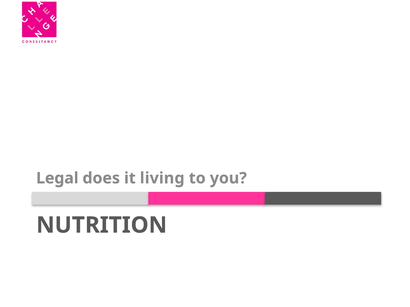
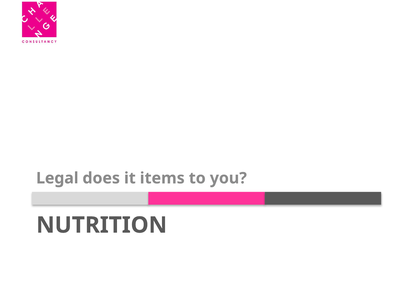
living: living -> items
